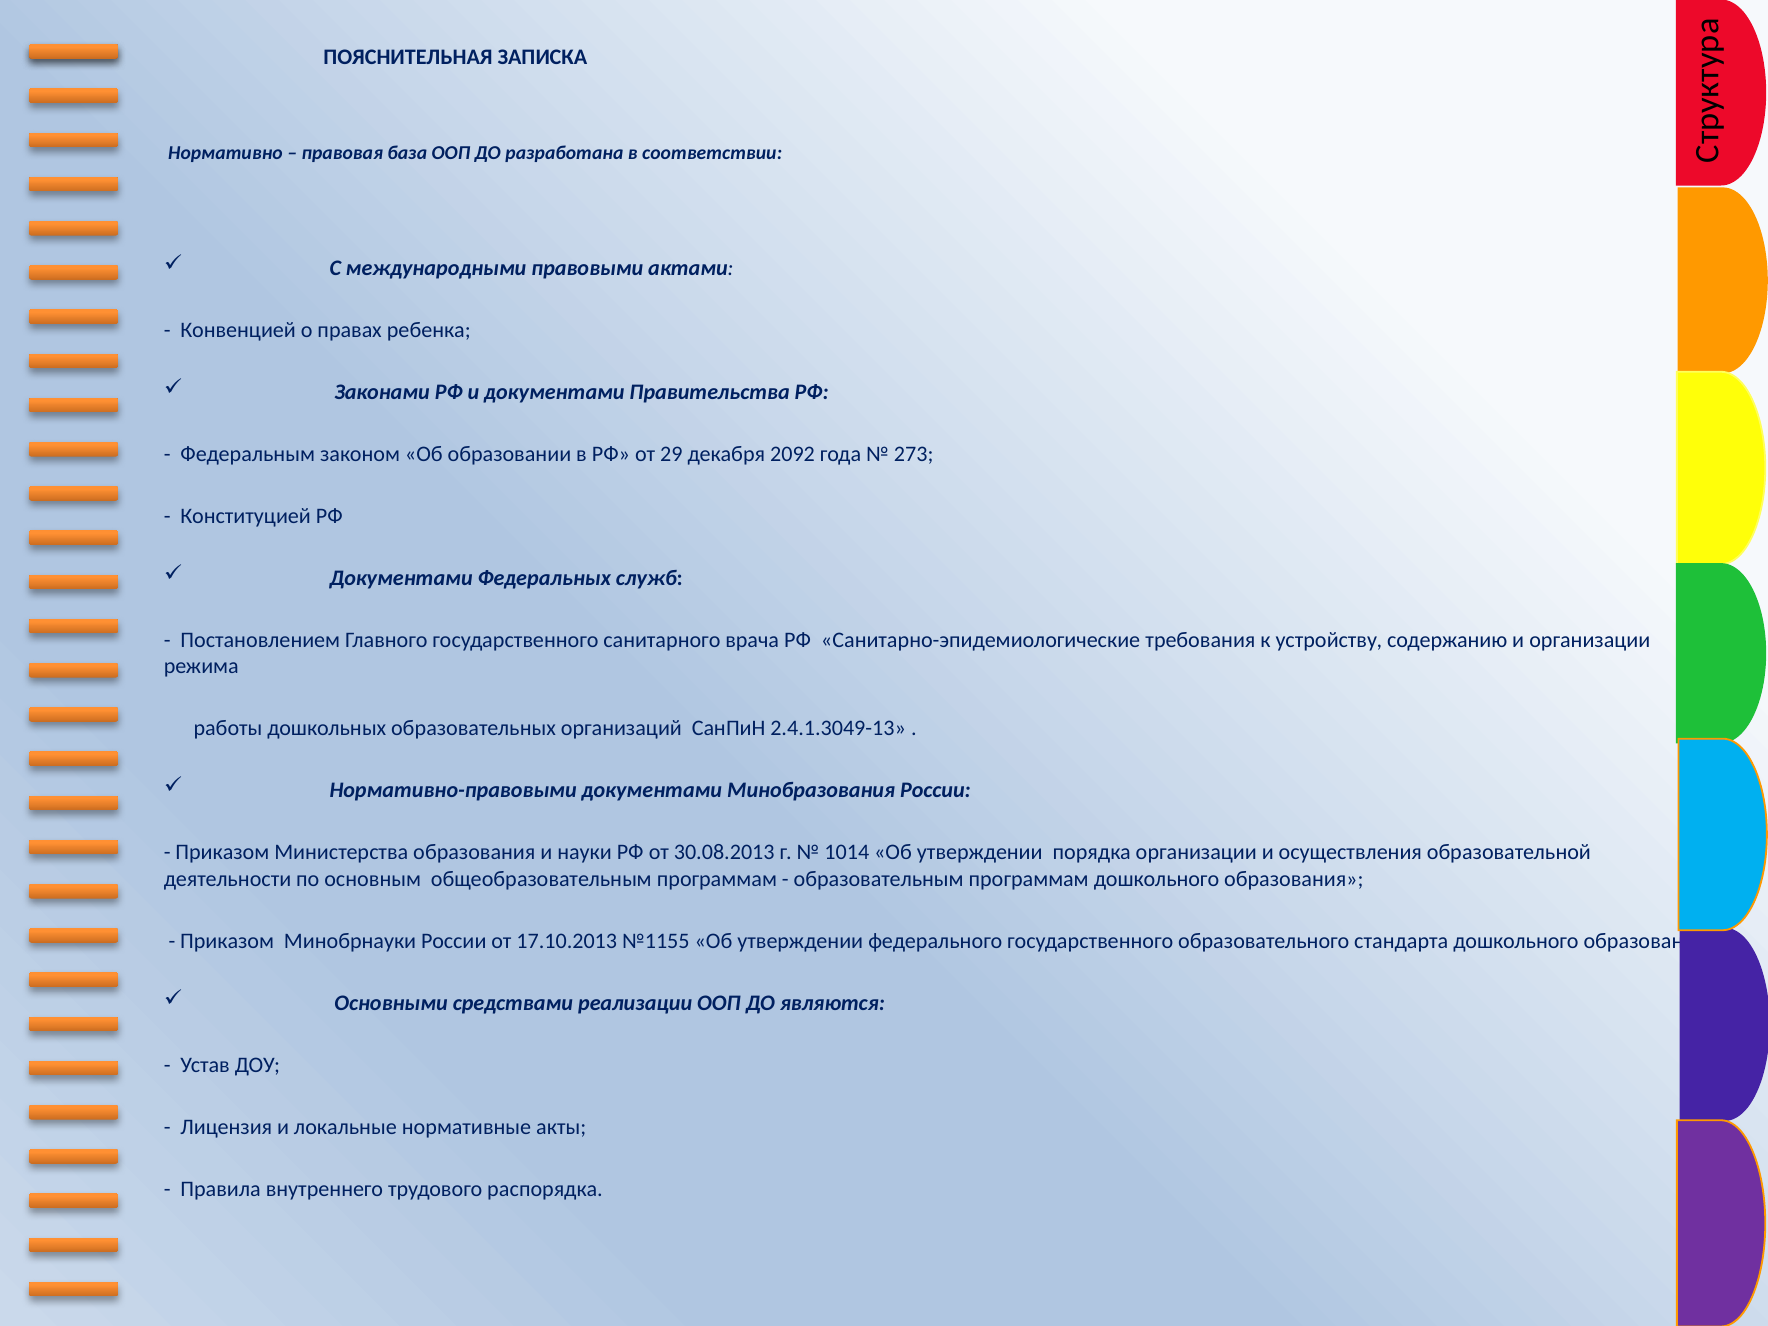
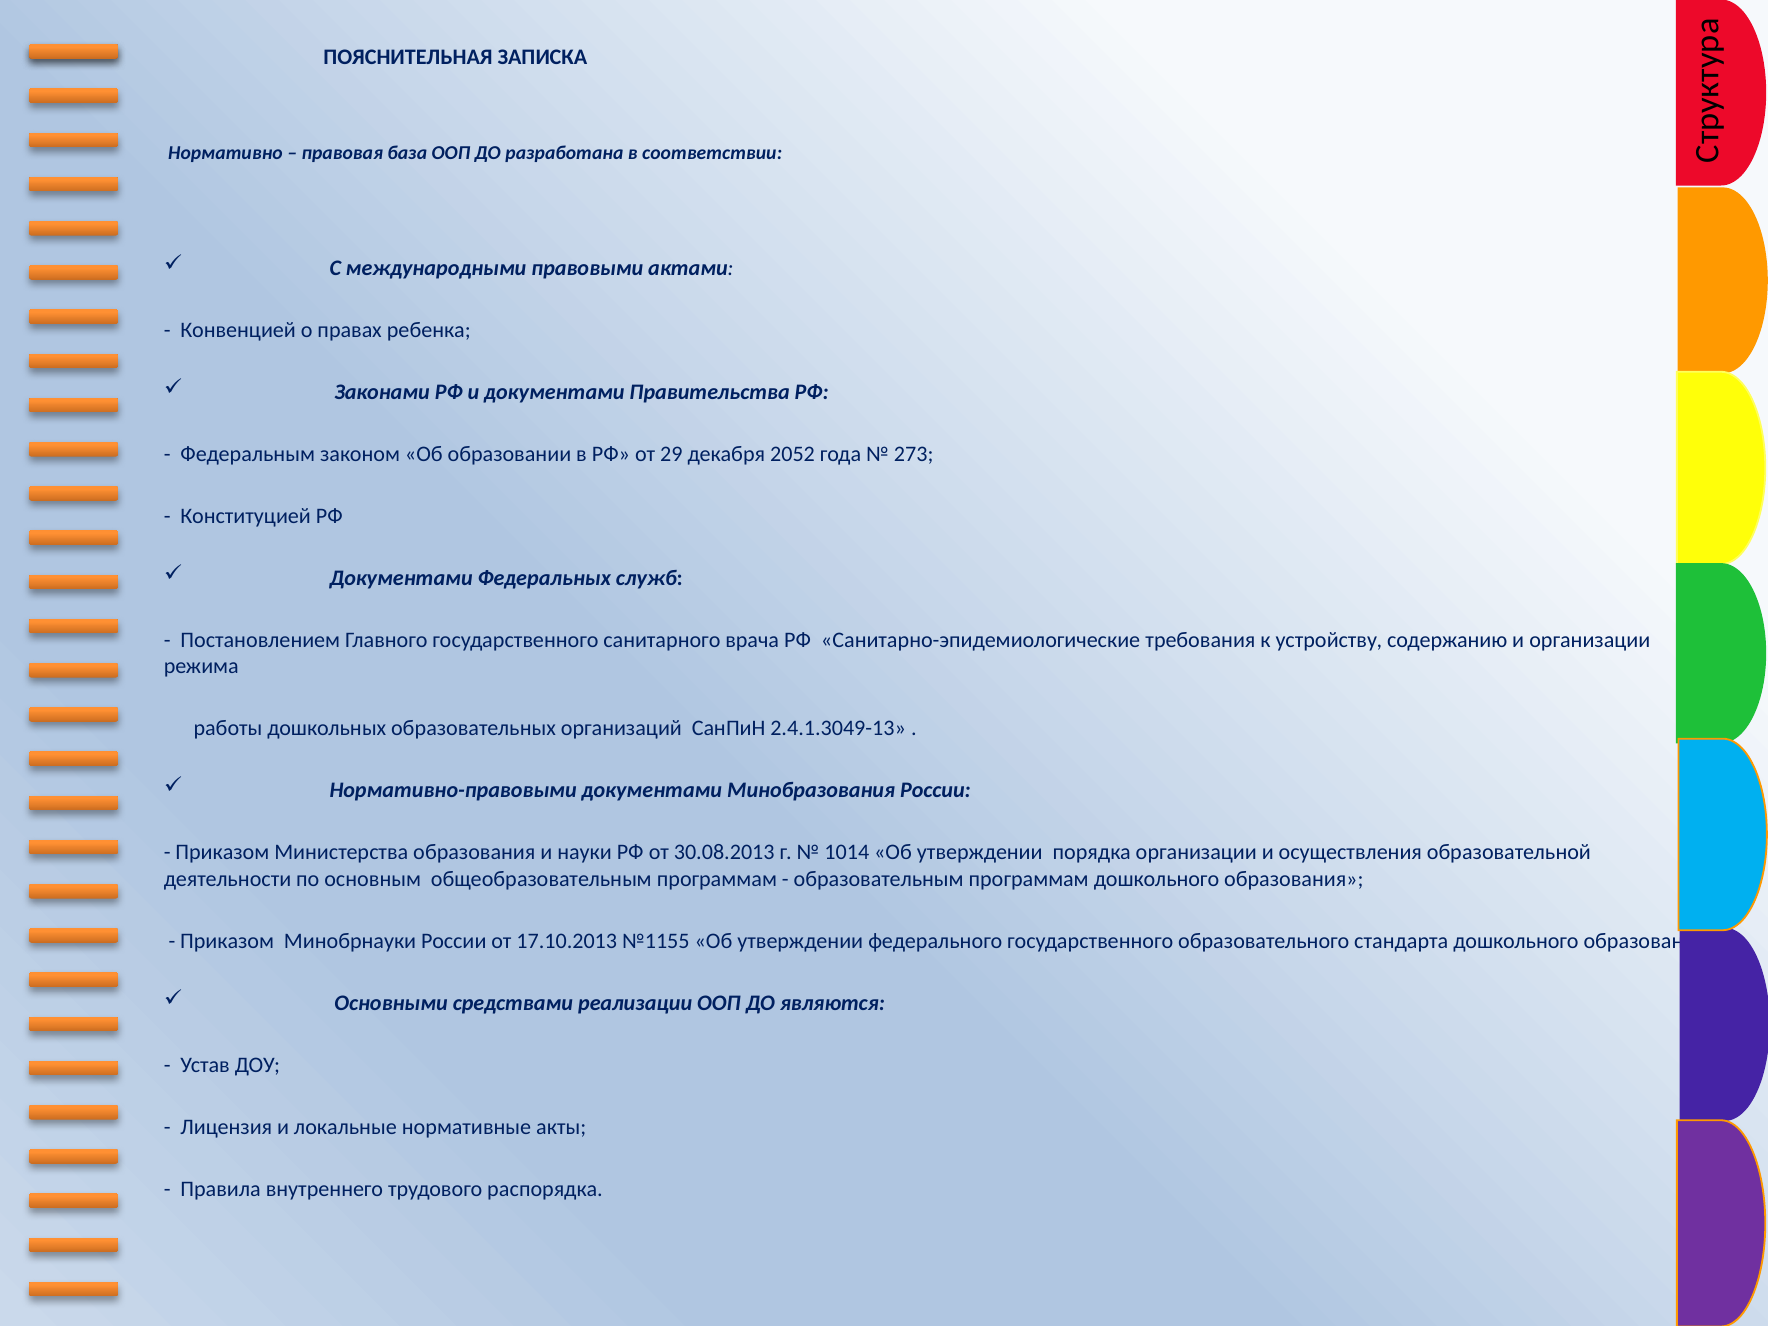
2092: 2092 -> 2052
